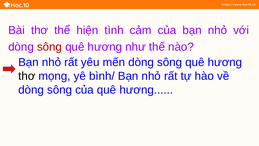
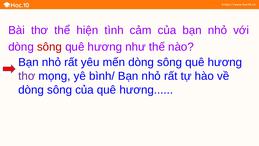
thơ at (27, 76) colour: black -> purple
